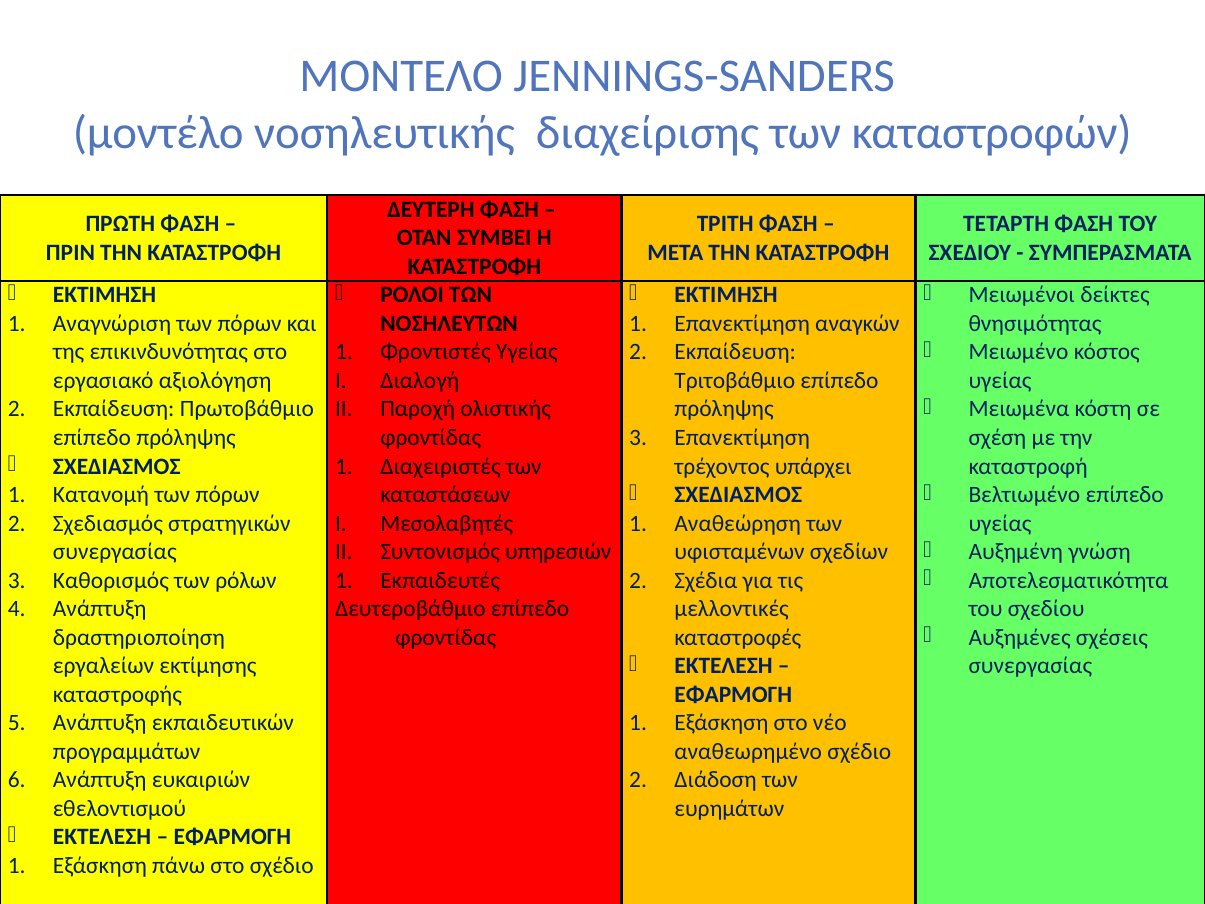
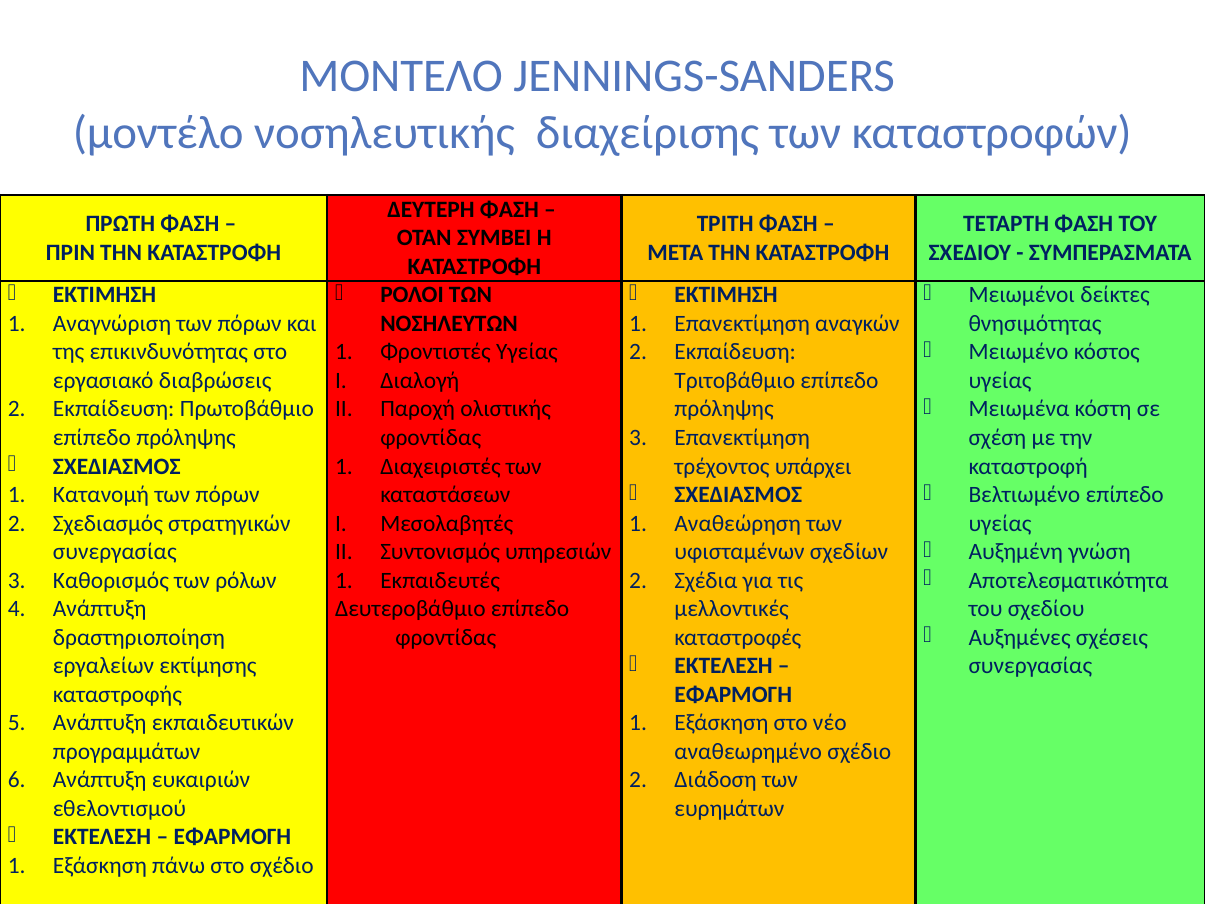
αξιολόγηση: αξιολόγηση -> διαβρώσεις
